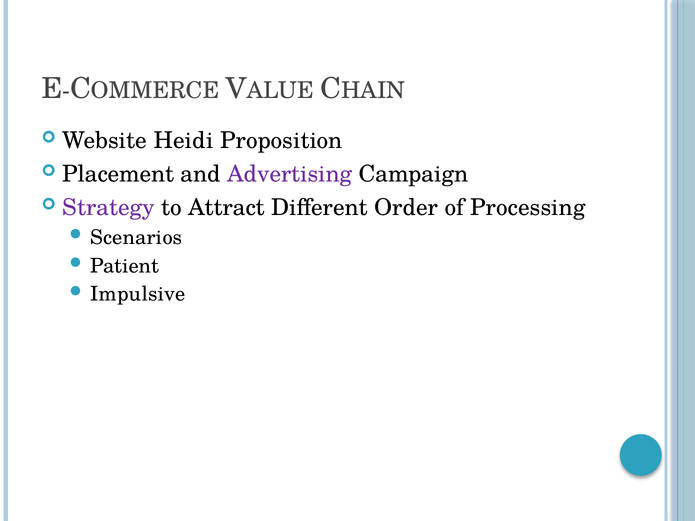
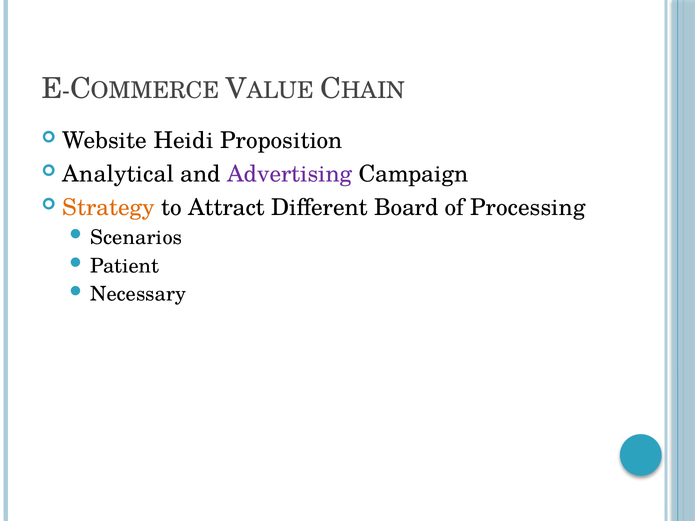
Placement: Placement -> Analytical
Strategy colour: purple -> orange
Order: Order -> Board
Impulsive: Impulsive -> Necessary
